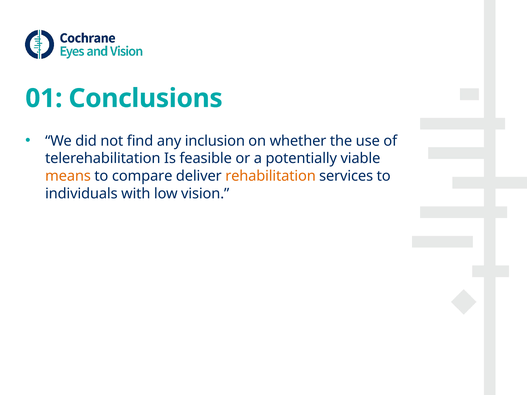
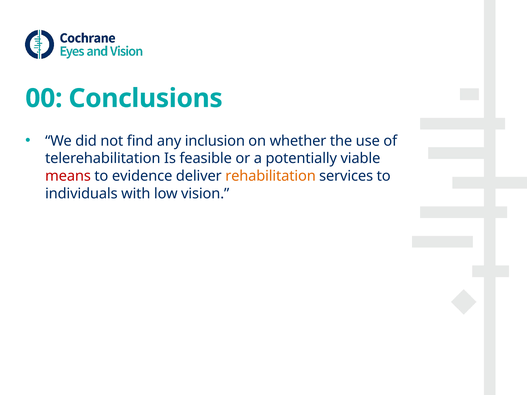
01: 01 -> 00
means colour: orange -> red
compare: compare -> evidence
